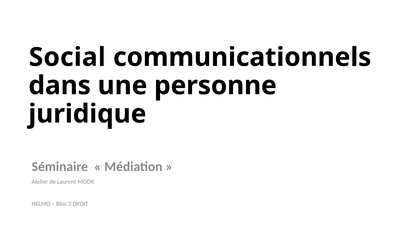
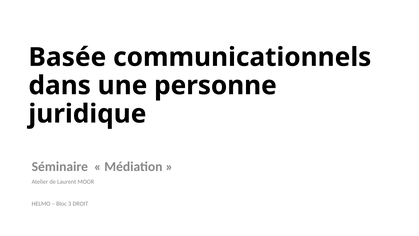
Social: Social -> Basée
